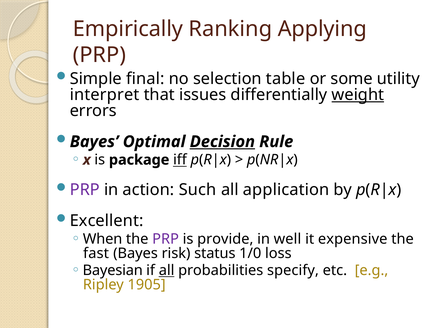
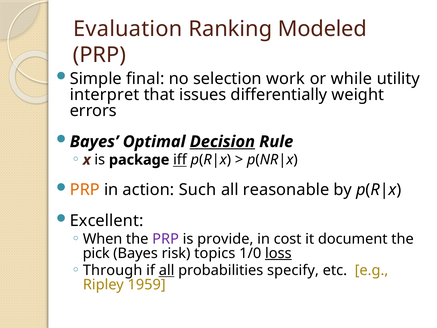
Empirically: Empirically -> Evaluation
Applying: Applying -> Modeled
table: table -> work
some: some -> while
weight underline: present -> none
PRP at (85, 190) colour: purple -> orange
application: application -> reasonable
well: well -> cost
expensive: expensive -> document
fast: fast -> pick
status: status -> topics
loss underline: none -> present
Bayesian: Bayesian -> Through
1905: 1905 -> 1959
